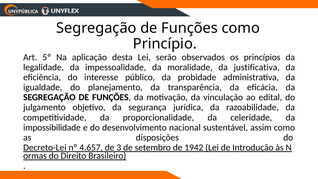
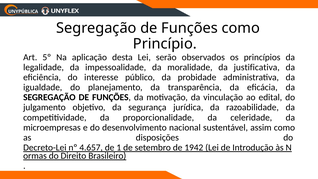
impossibilidade: impossibilidade -> microempresas
3: 3 -> 1
